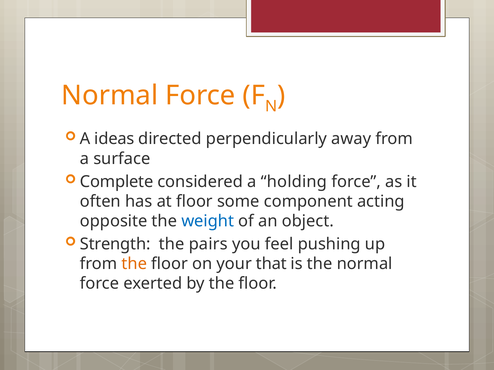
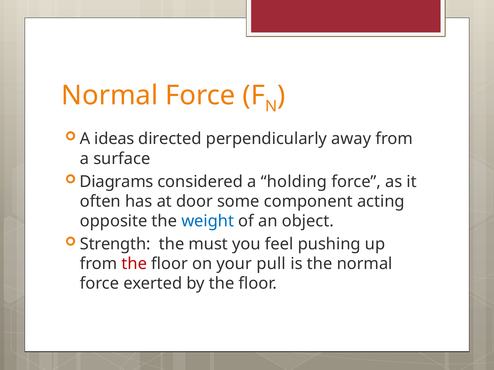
Complete: Complete -> Diagrams
at floor: floor -> door
pairs: pairs -> must
the at (134, 264) colour: orange -> red
that: that -> pull
